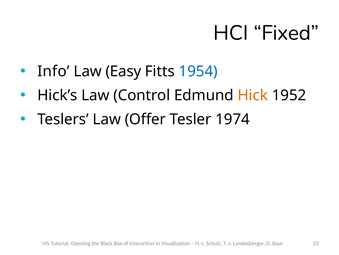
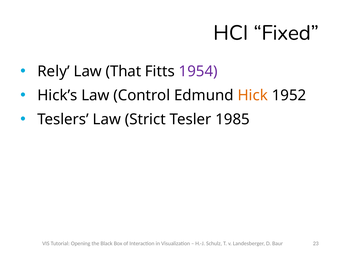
Info: Info -> Rely
Easy: Easy -> That
1954 colour: blue -> purple
Offer: Offer -> Strict
1974: 1974 -> 1985
